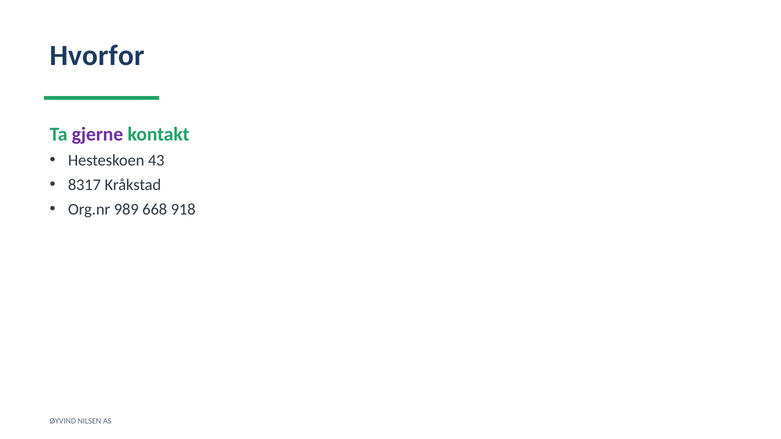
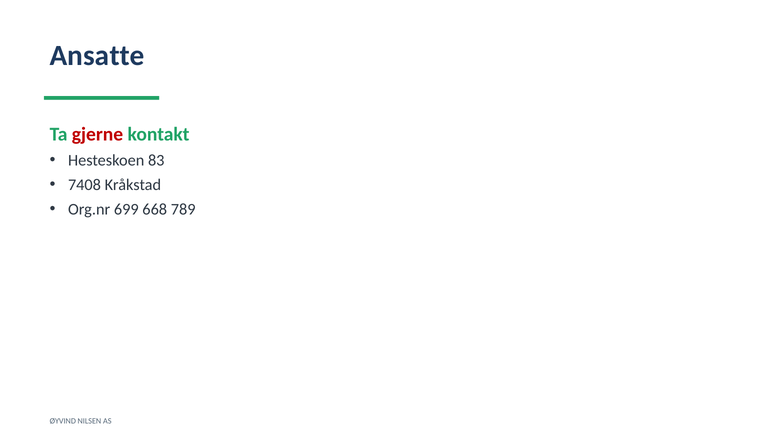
Hvorfor: Hvorfor -> Ansatte
gjerne colour: purple -> red
43: 43 -> 83
8317: 8317 -> 7408
989: 989 -> 699
918: 918 -> 789
